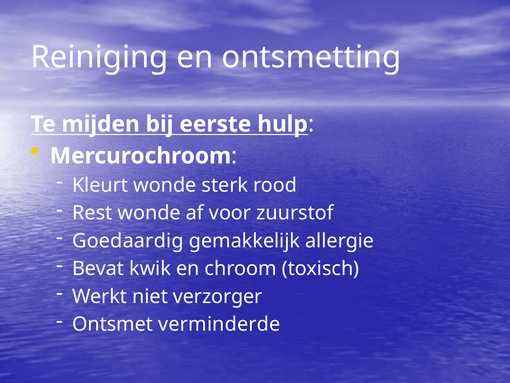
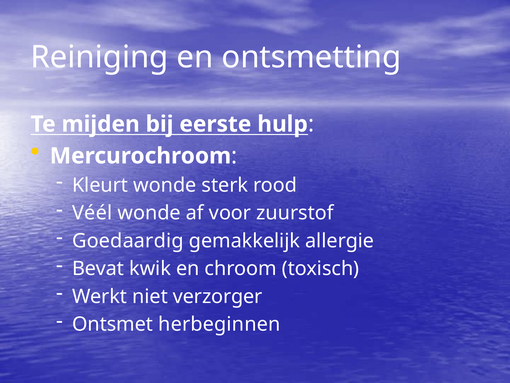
Rest: Rest -> Véél
verminderde: verminderde -> herbeginnen
